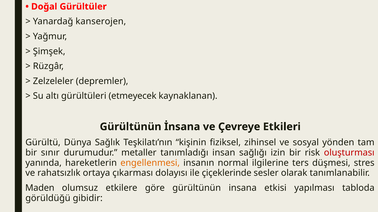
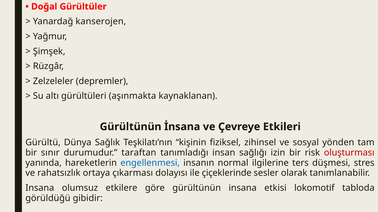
etmeyecek: etmeyecek -> aşınmakta
metaller: metaller -> taraftan
engellenmesi colour: orange -> blue
Maden at (40, 188): Maden -> Insana
yapılması: yapılması -> lokomotif
